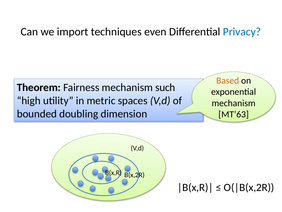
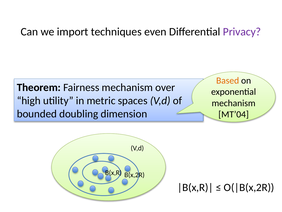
Privacy colour: blue -> purple
such: such -> over
MT’63: MT’63 -> MT’04
